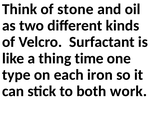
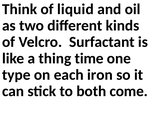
stone: stone -> liquid
work: work -> come
